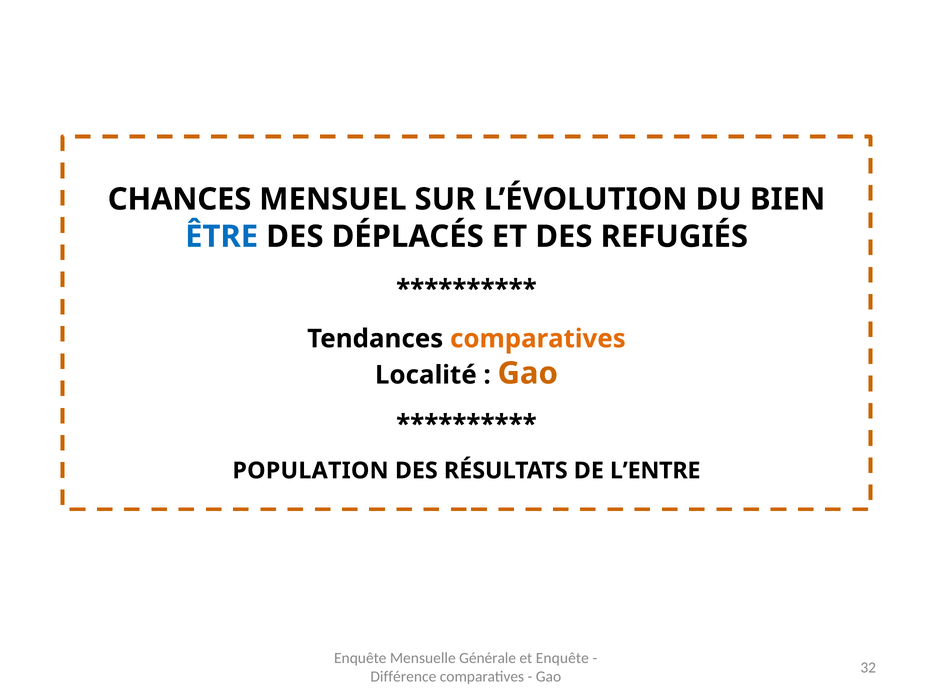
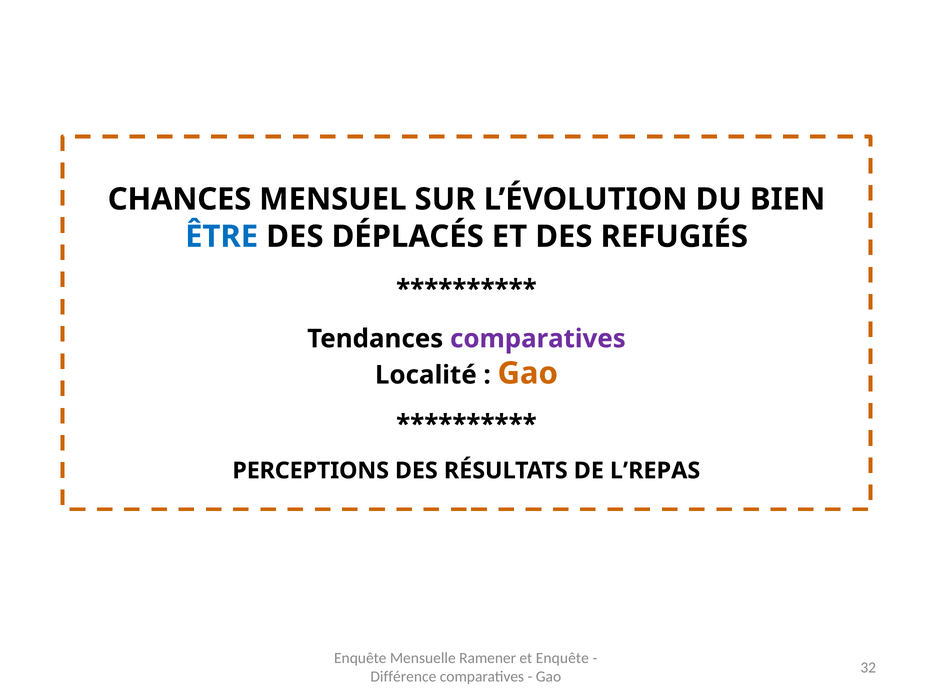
comparatives at (538, 339) colour: orange -> purple
POPULATION: POPULATION -> PERCEPTIONS
L’ENTRE: L’ENTRE -> L’REPAS
Générale: Générale -> Ramener
